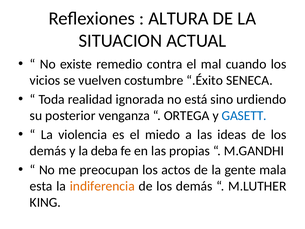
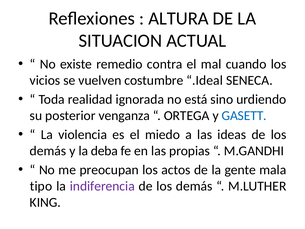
.Éxito: .Éxito -> .Ideal
esta: esta -> tipo
indiferencia colour: orange -> purple
